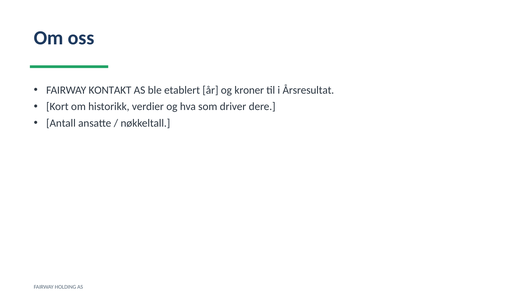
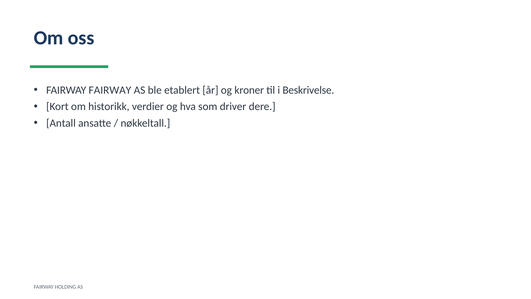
FAIRWAY KONTAKT: KONTAKT -> FAIRWAY
Årsresultat: Årsresultat -> Beskrivelse
